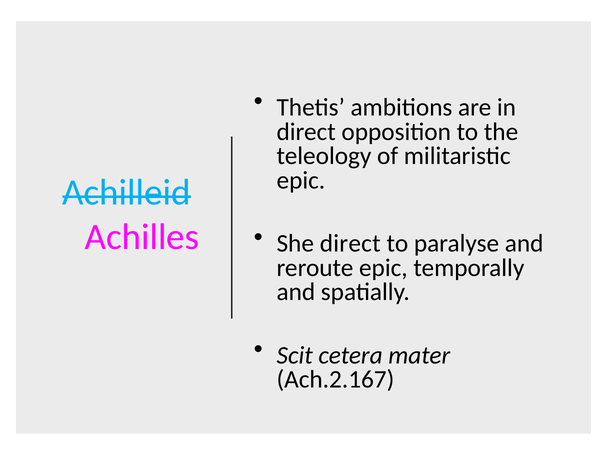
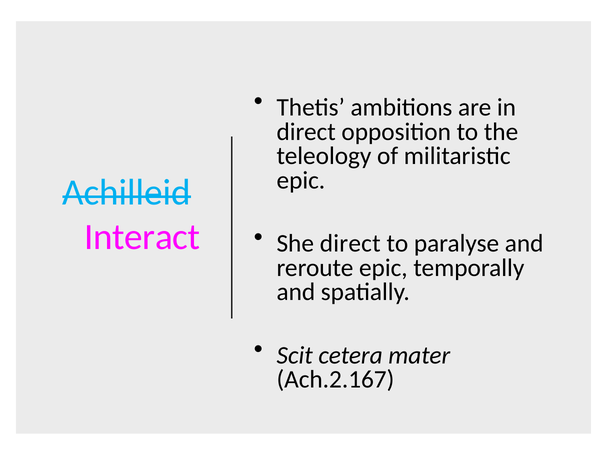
Achilles: Achilles -> Interact
